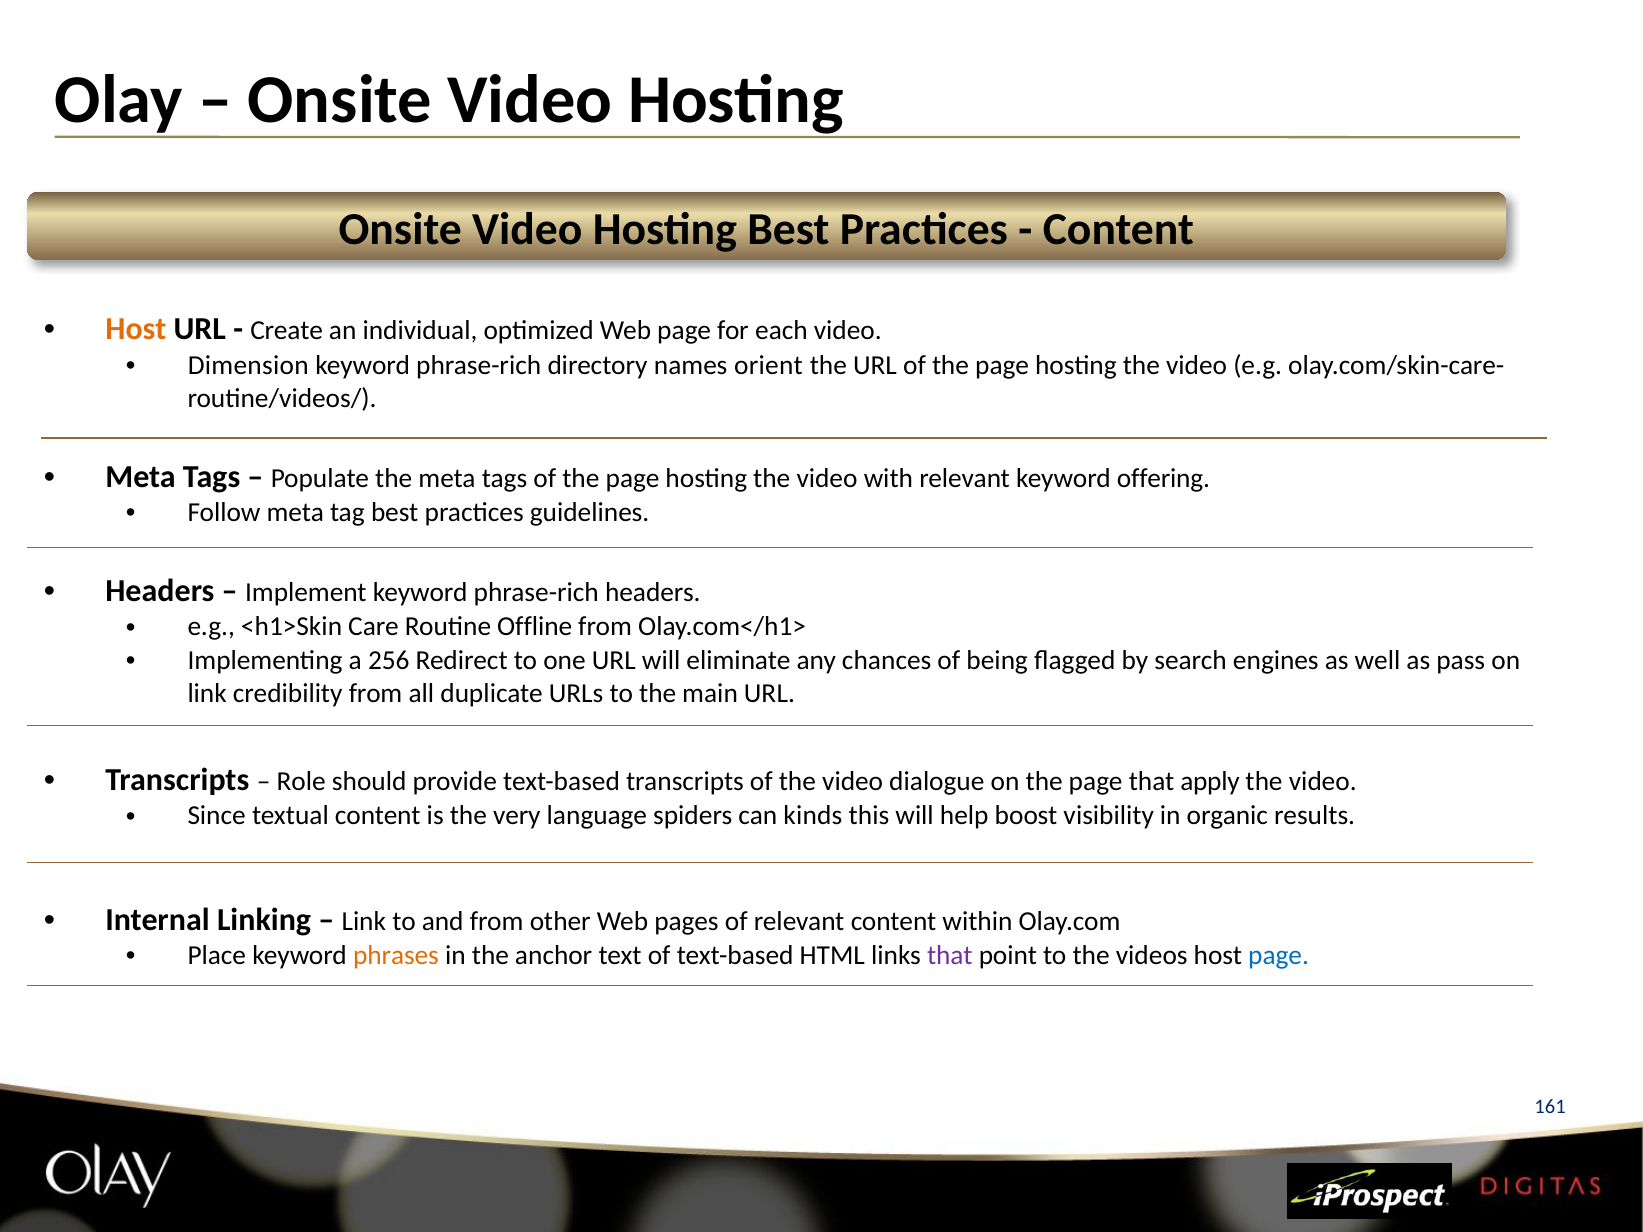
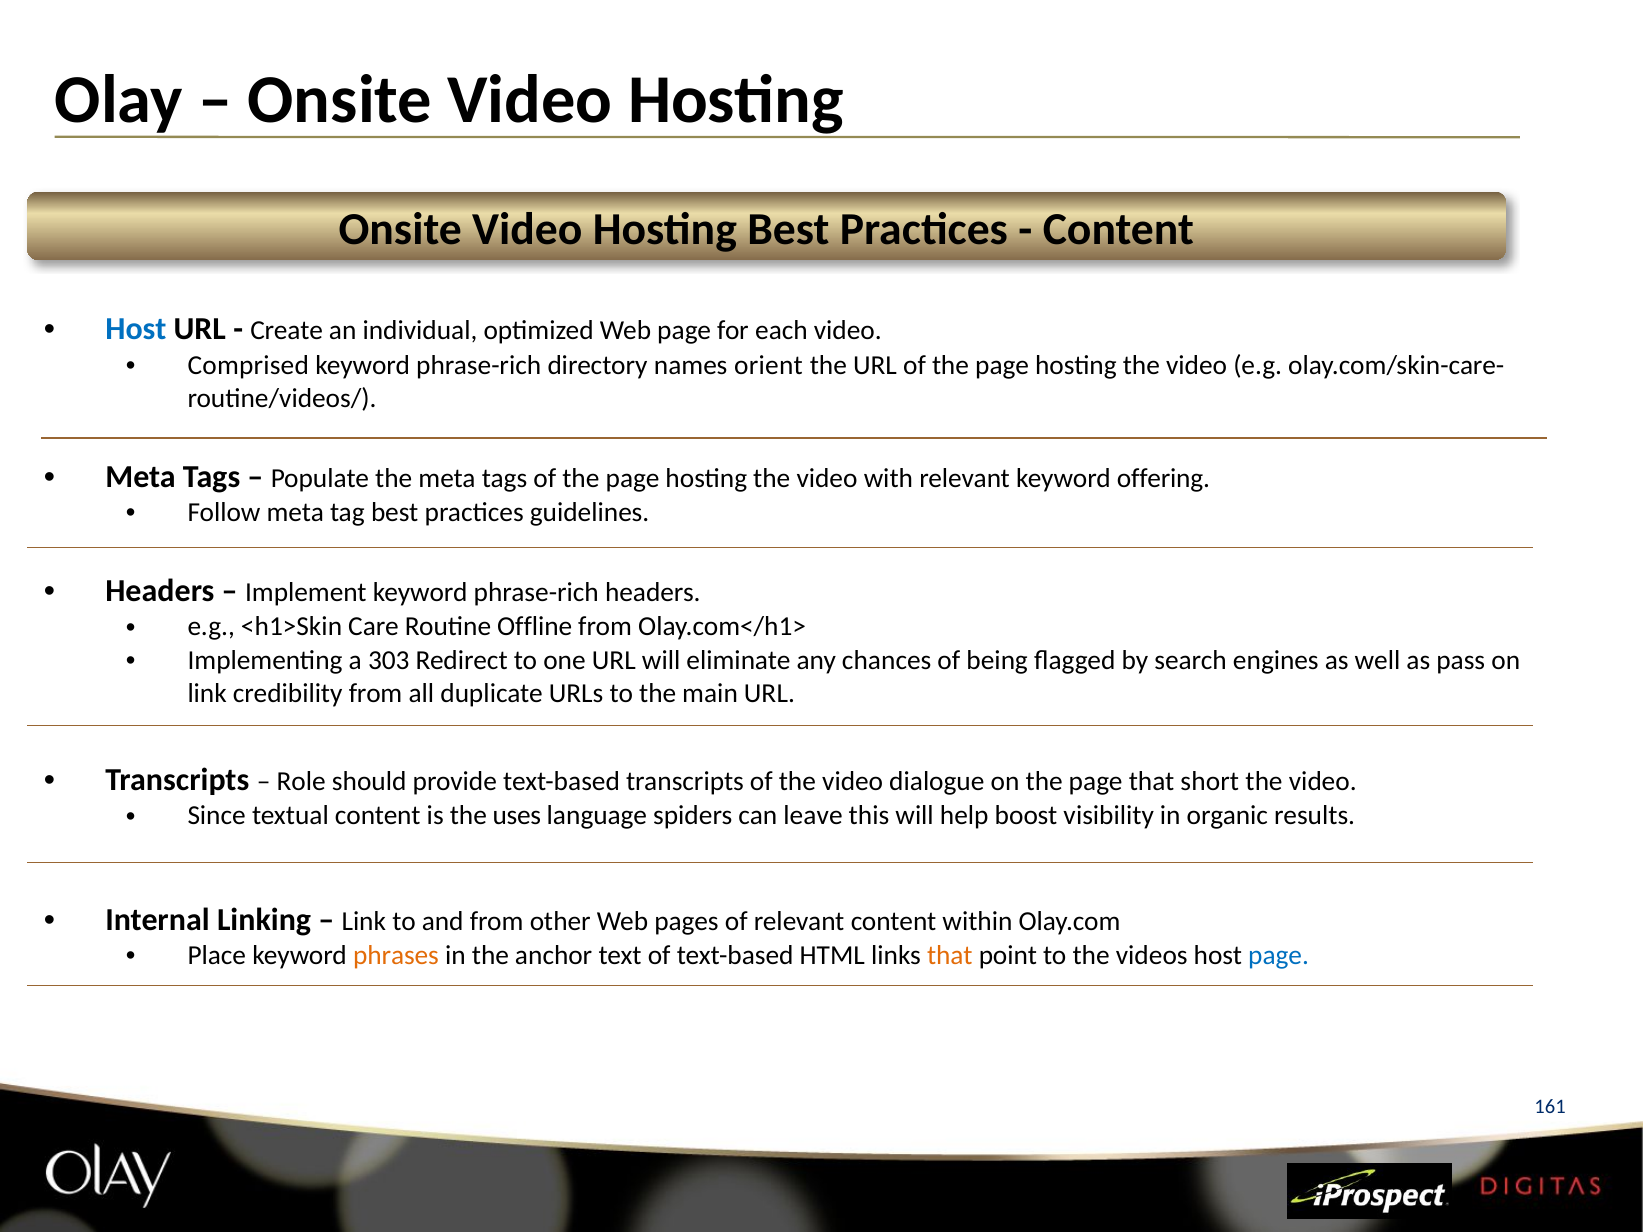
Host at (136, 329) colour: orange -> blue
Dimension: Dimension -> Comprised
256: 256 -> 303
apply: apply -> short
very: very -> uses
kinds: kinds -> leave
that at (950, 956) colour: purple -> orange
